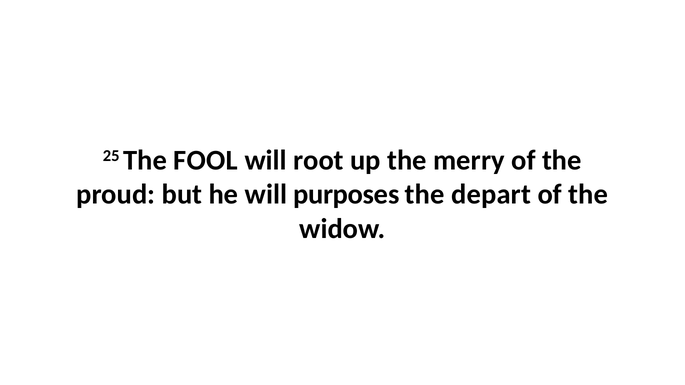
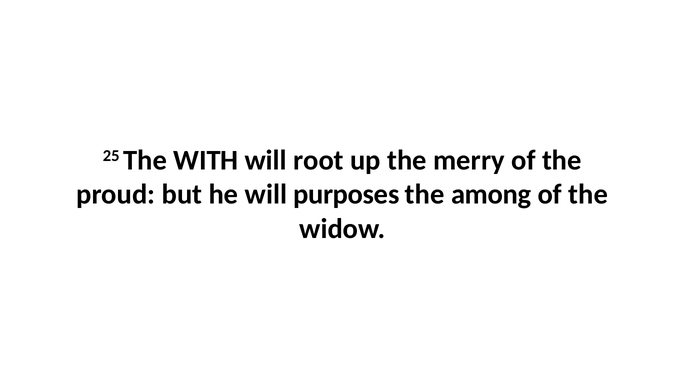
FOOL: FOOL -> WITH
depart: depart -> among
